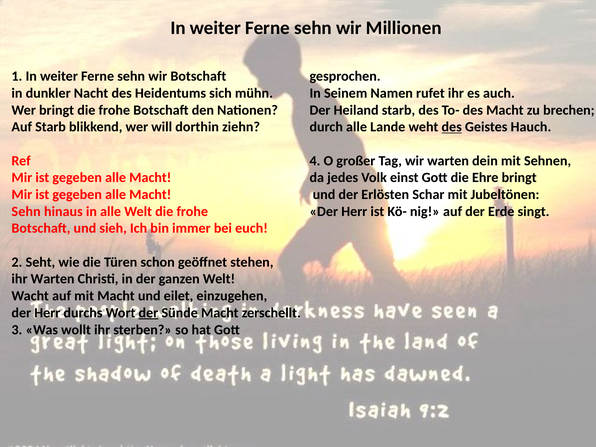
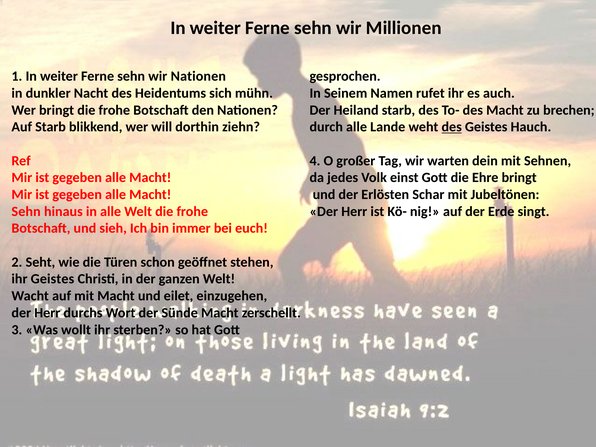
wir Botschaft: Botschaft -> Nationen
ihr Warten: Warten -> Geistes
der at (148, 313) underline: present -> none
